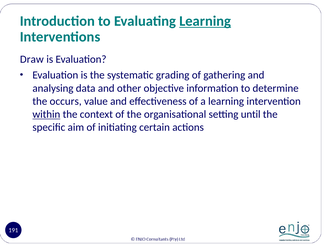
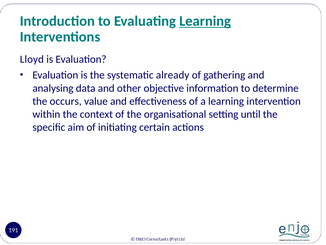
Draw: Draw -> Lloyd
grading: grading -> already
within underline: present -> none
